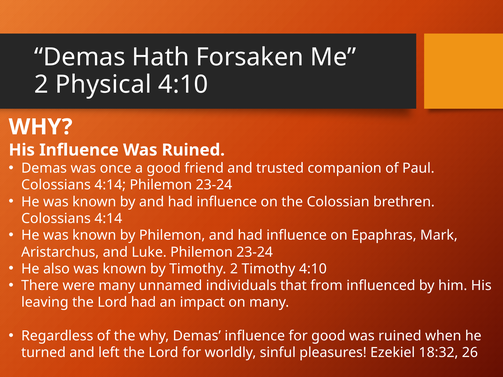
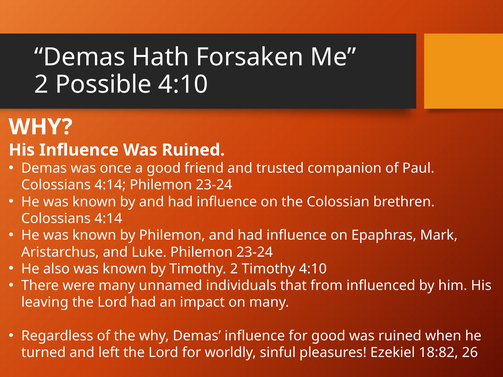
Physical: Physical -> Possible
18:32: 18:32 -> 18:82
